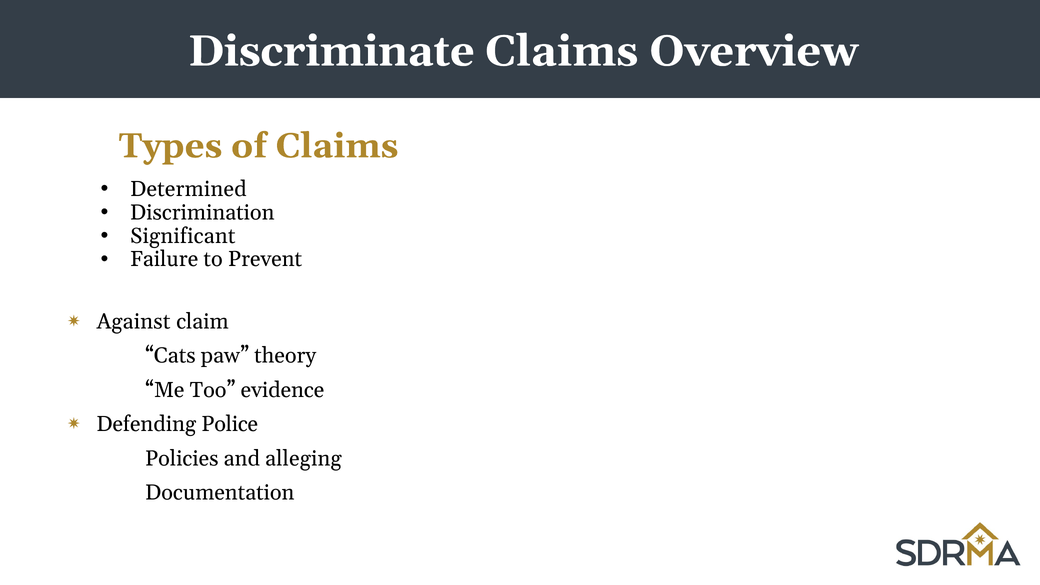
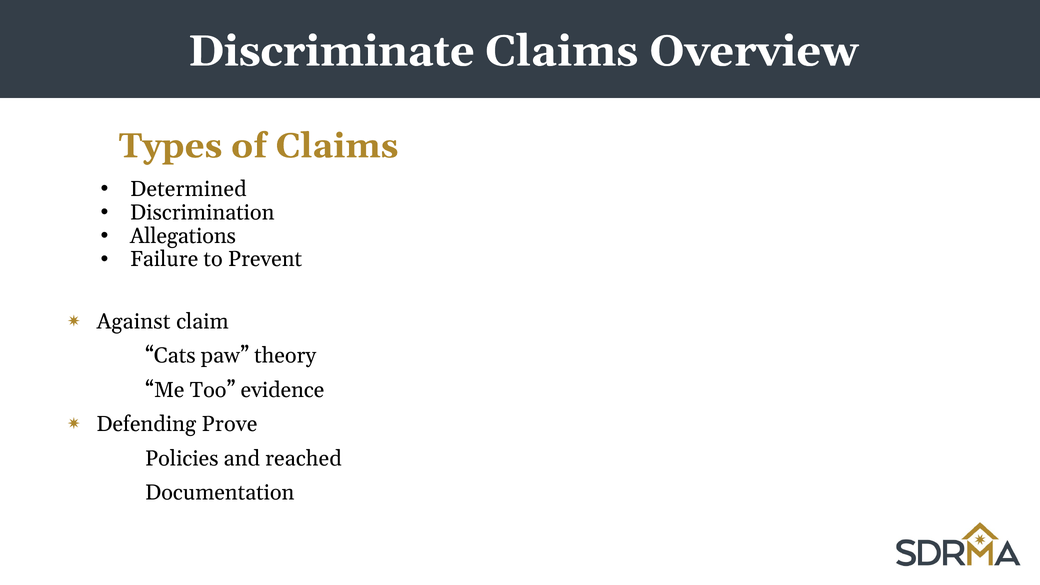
Significant: Significant -> Allegations
Police: Police -> Prove
alleging: alleging -> reached
